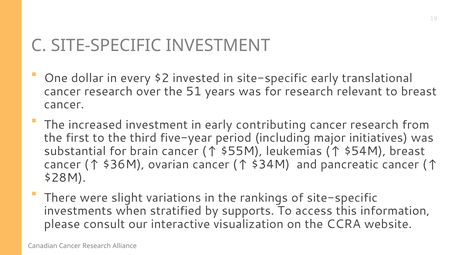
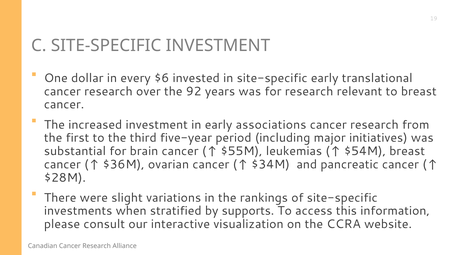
$2: $2 -> $6
51: 51 -> 92
contributing: contributing -> associations
